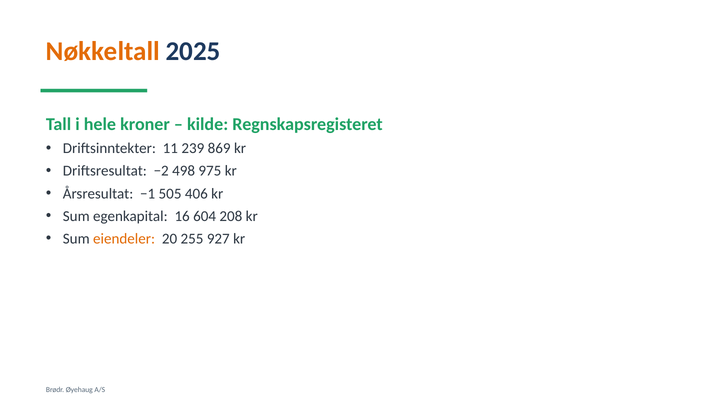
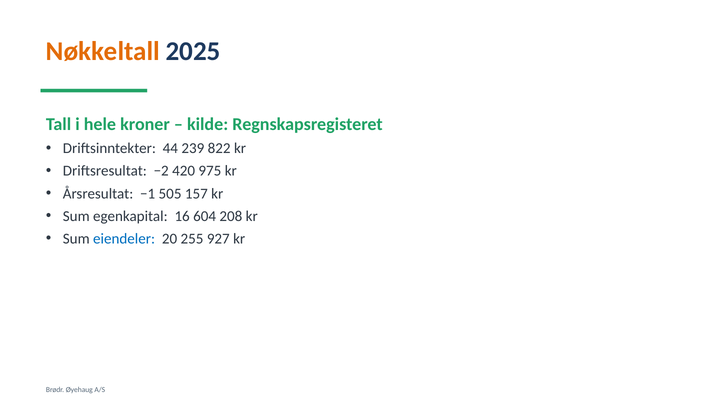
11: 11 -> 44
869: 869 -> 822
498: 498 -> 420
406: 406 -> 157
eiendeler colour: orange -> blue
